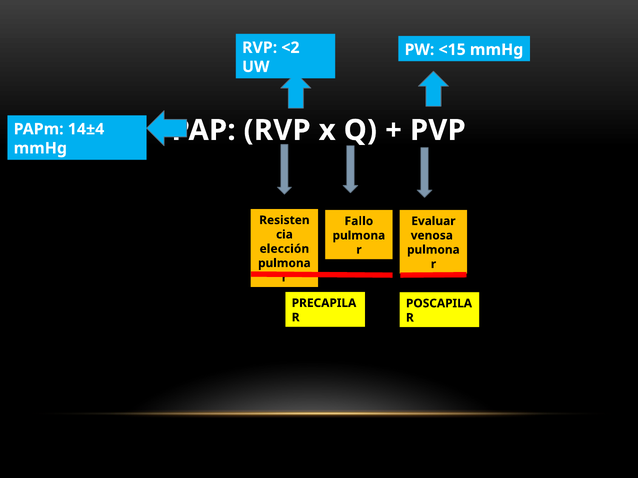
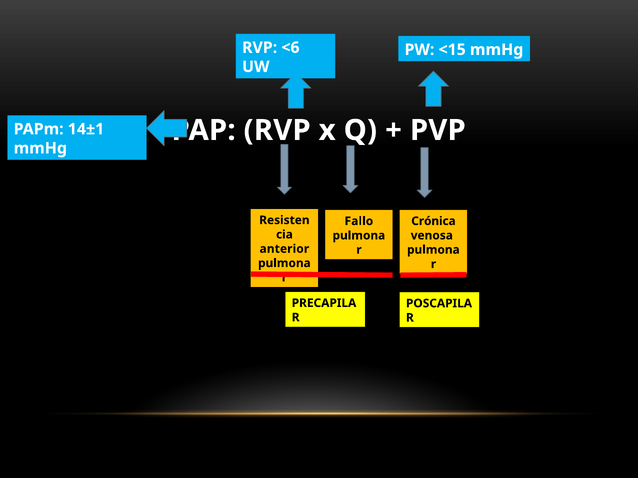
<2: <2 -> <6
14±4: 14±4 -> 14±1
Evaluar: Evaluar -> Crónica
elección: elección -> anterior
